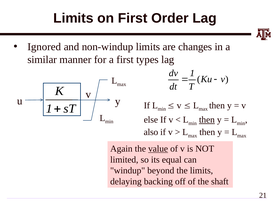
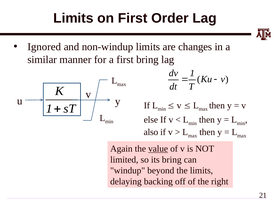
first types: types -> bring
then at (207, 120) underline: present -> none
its equal: equal -> bring
shaft: shaft -> right
